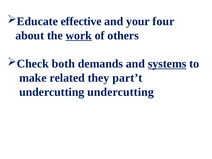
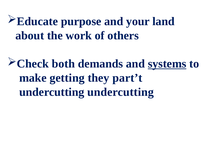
effective: effective -> purpose
four: four -> land
work underline: present -> none
related: related -> getting
